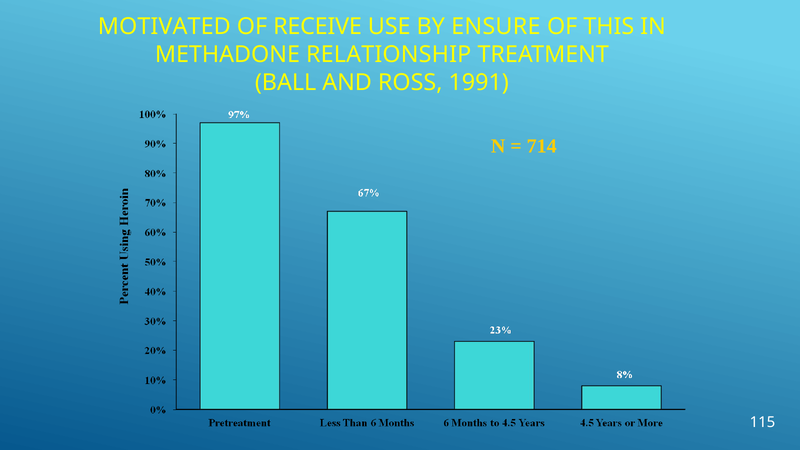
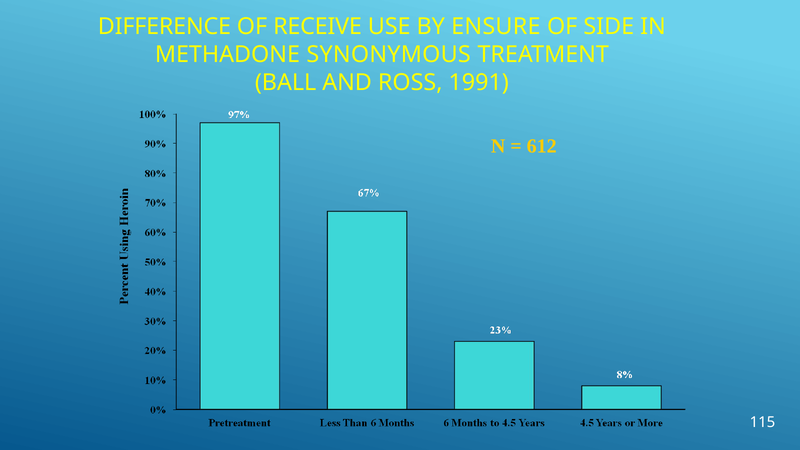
MOTIVATED: MOTIVATED -> DIFFERENCE
THIS: THIS -> SIDE
RELATIONSHIP: RELATIONSHIP -> SYNONYMOUS
714: 714 -> 612
